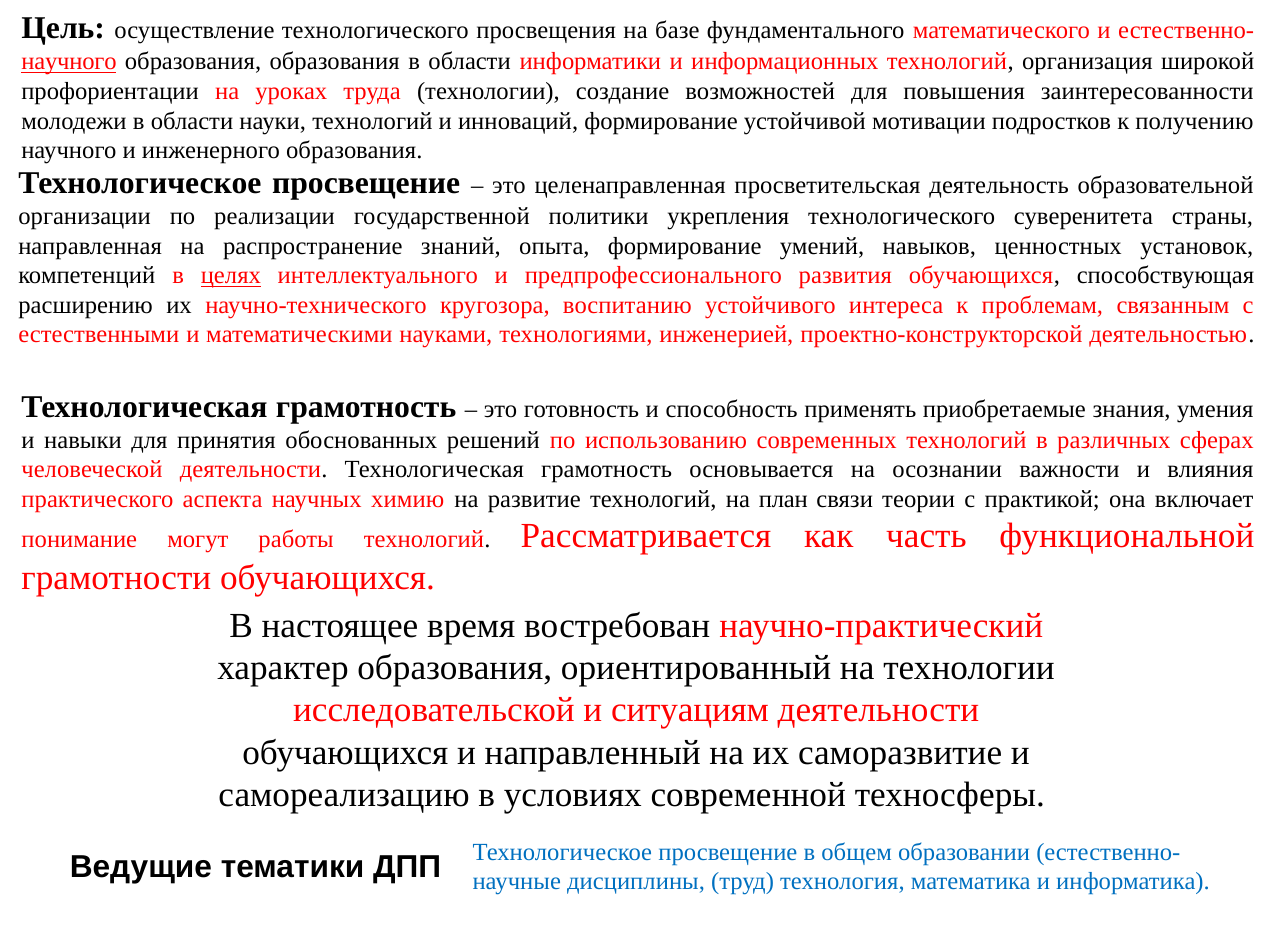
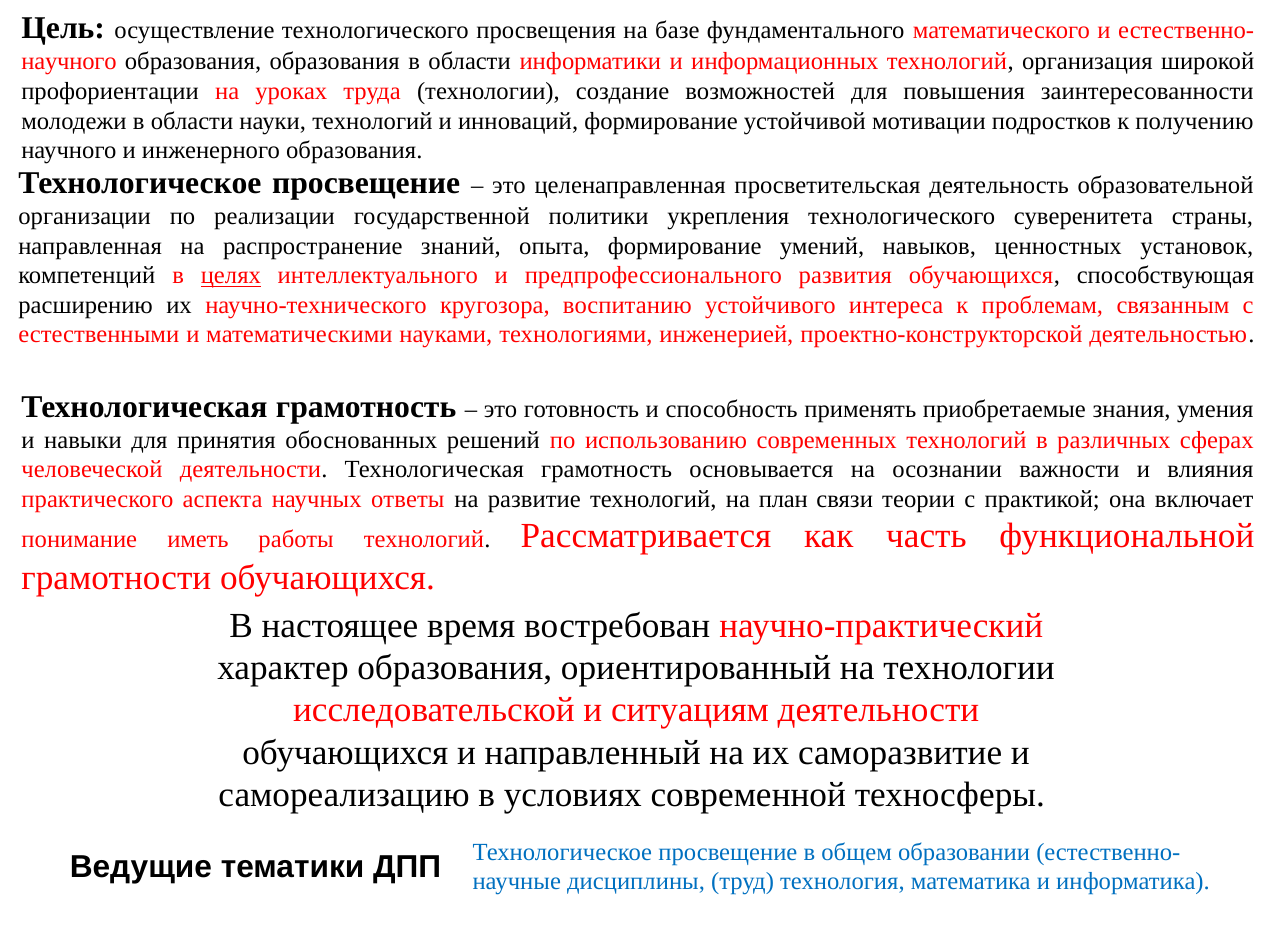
научного at (69, 62) underline: present -> none
химию: химию -> ответы
могут: могут -> иметь
